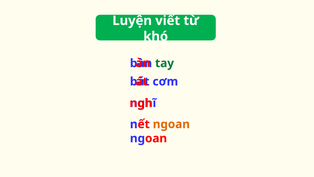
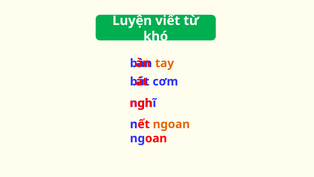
tay colour: green -> orange
